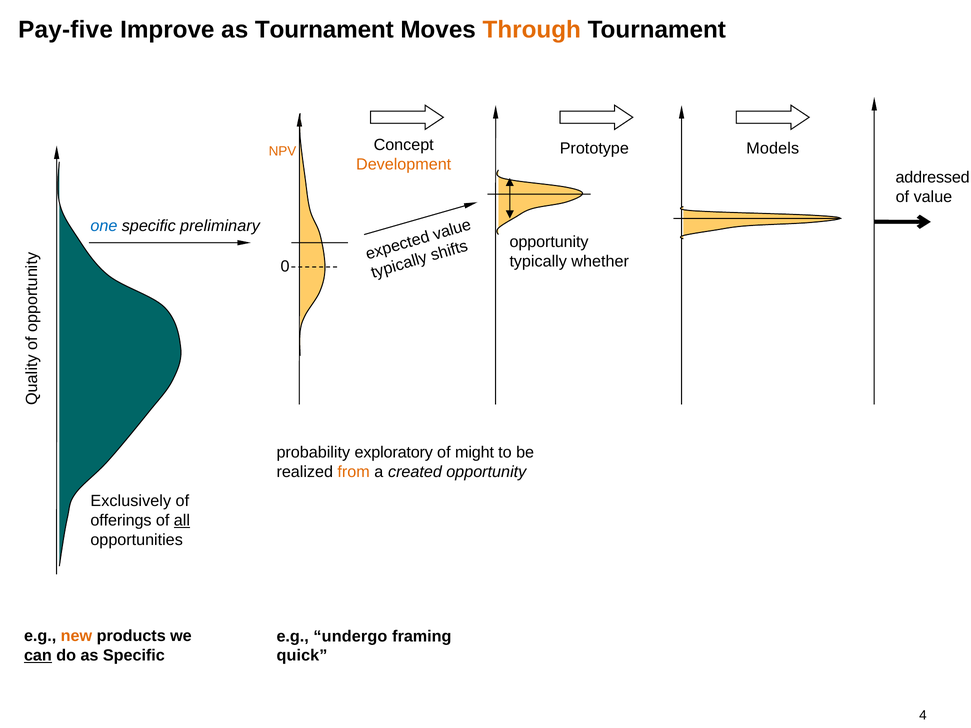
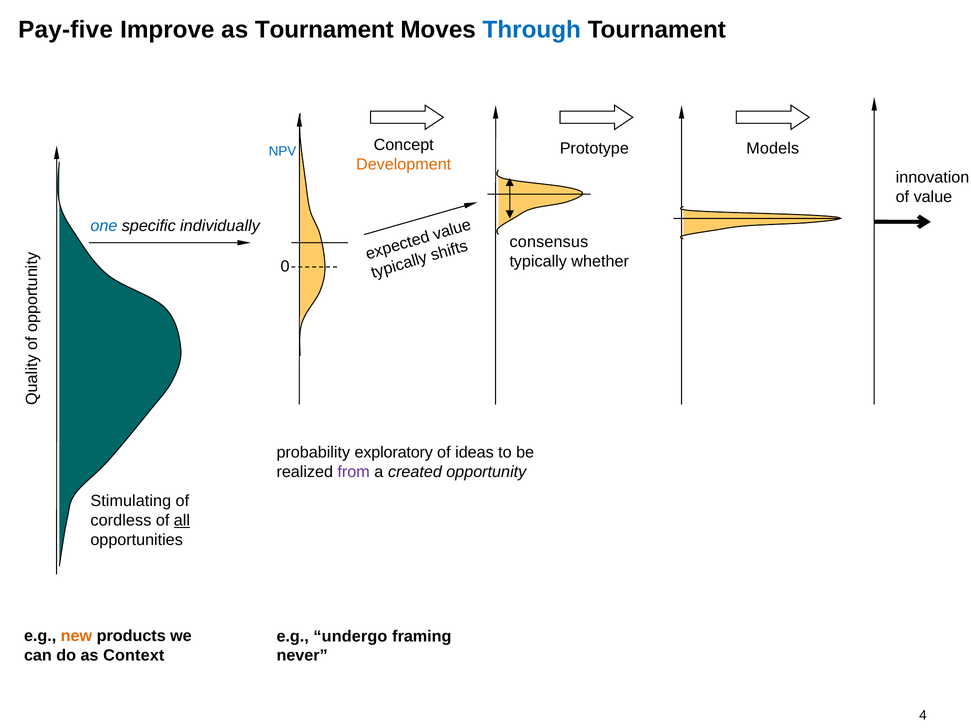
Through colour: orange -> blue
NPV colour: orange -> blue
addressed: addressed -> innovation
preliminary: preliminary -> individually
shifts opportunity: opportunity -> consensus
might: might -> ideas
from colour: orange -> purple
Exclusively: Exclusively -> Stimulating
offerings: offerings -> cordless
can underline: present -> none
as Specific: Specific -> Context
quick: quick -> never
